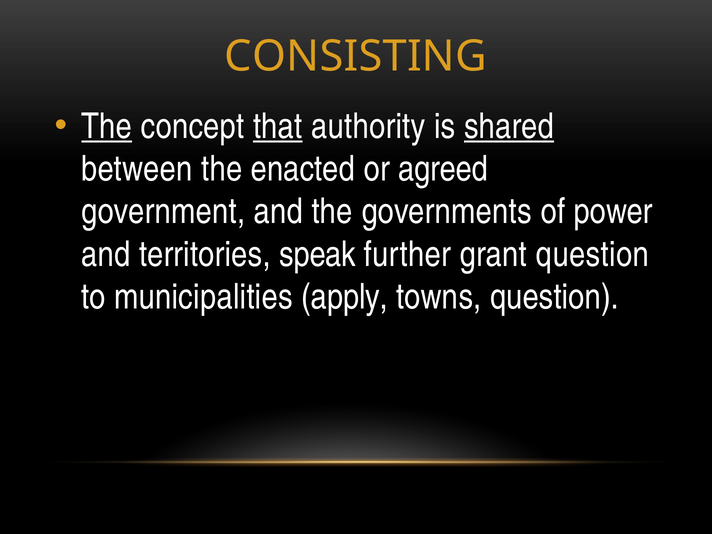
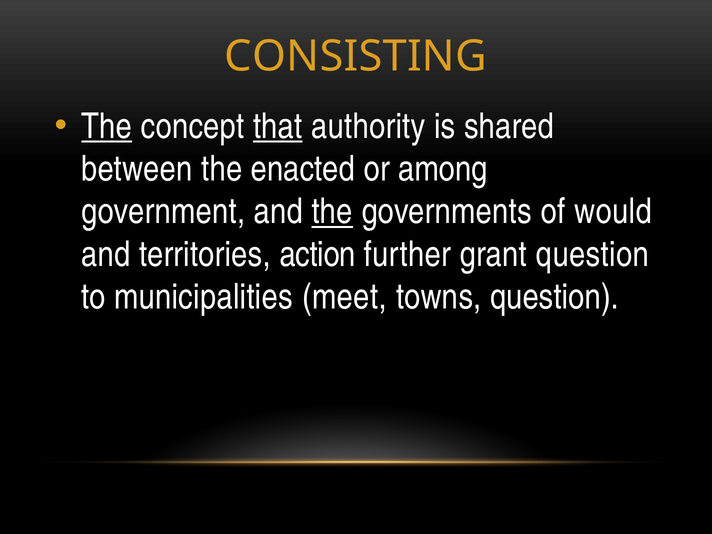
shared underline: present -> none
agreed: agreed -> among
the at (332, 212) underline: none -> present
power: power -> would
speak: speak -> action
apply: apply -> meet
